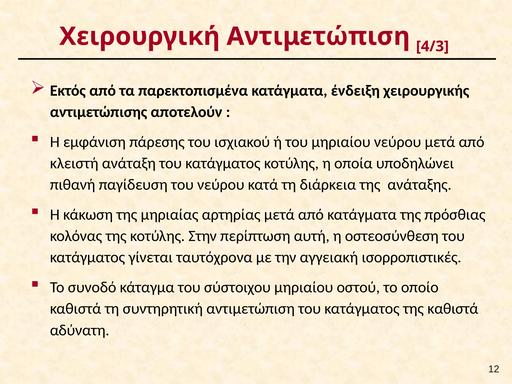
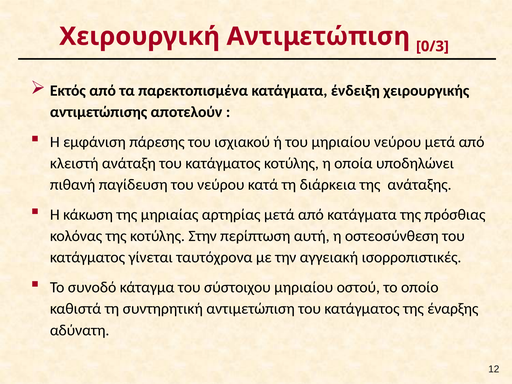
4/3: 4/3 -> 0/3
της καθιστά: καθιστά -> έναρξης
